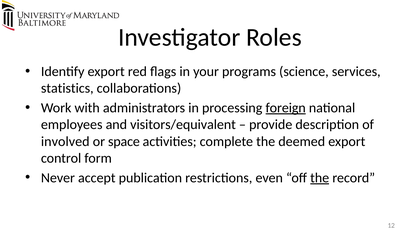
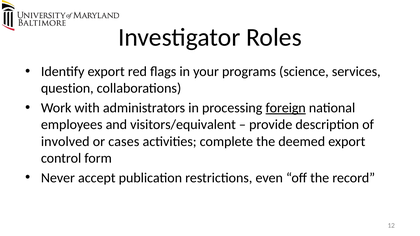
statistics: statistics -> question
space: space -> cases
the at (320, 178) underline: present -> none
